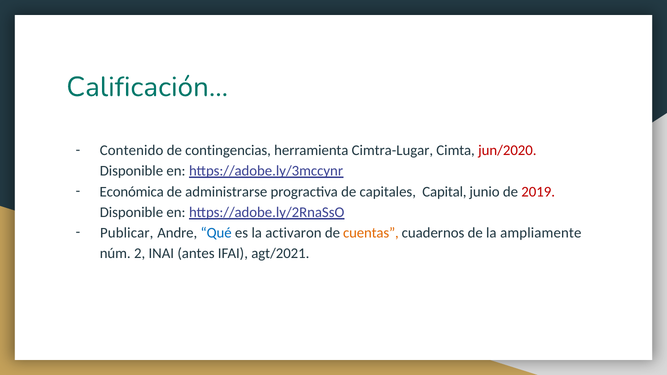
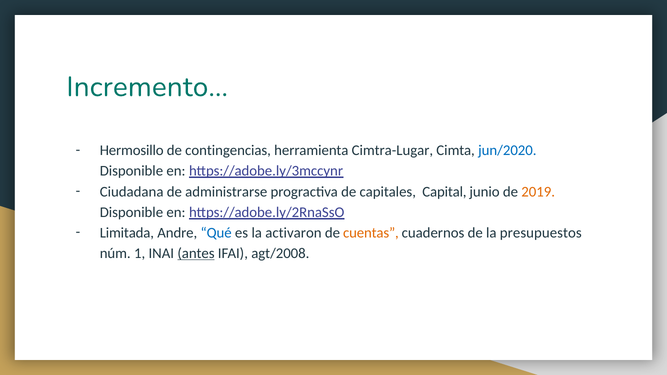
Calificación: Calificación -> Incremento
Contenido: Contenido -> Hermosillo
jun/2020 colour: red -> blue
Económica: Económica -> Ciudadana
2019 colour: red -> orange
Publicar: Publicar -> Limitada
ampliamente: ampliamente -> presupuestos
2: 2 -> 1
antes underline: none -> present
agt/2021: agt/2021 -> agt/2008
